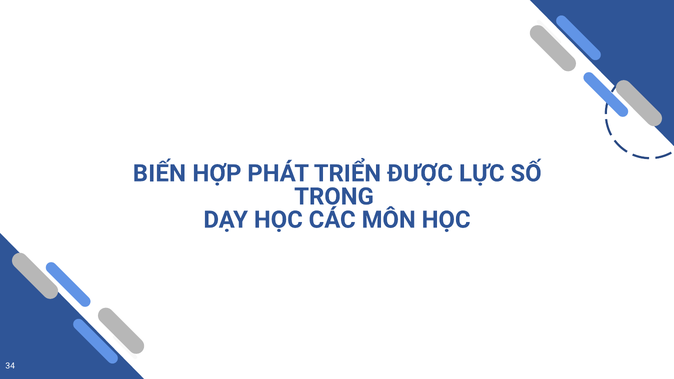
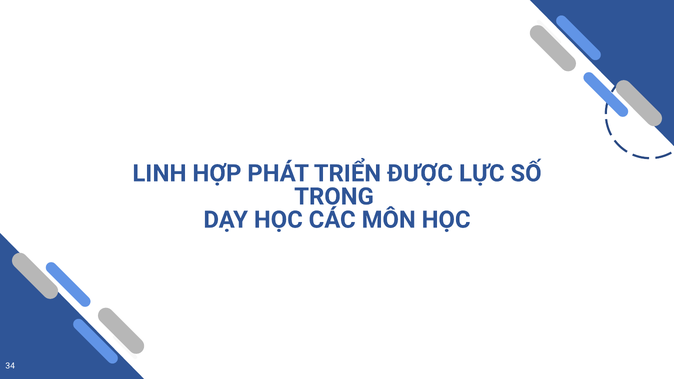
BIẾN: BIẾN -> LINH
